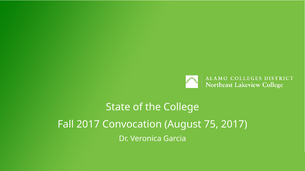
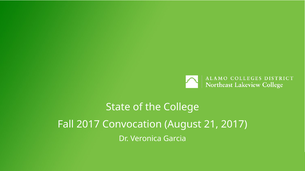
75: 75 -> 21
